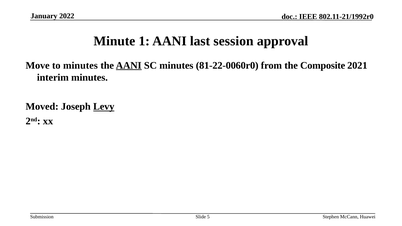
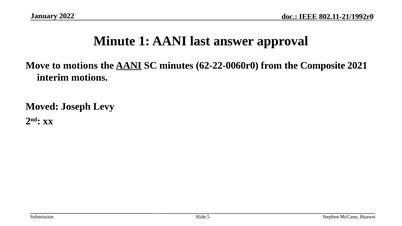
session: session -> answer
to minutes: minutes -> motions
81-22-0060r0: 81-22-0060r0 -> 62-22-0060r0
interim minutes: minutes -> motions
Levy underline: present -> none
